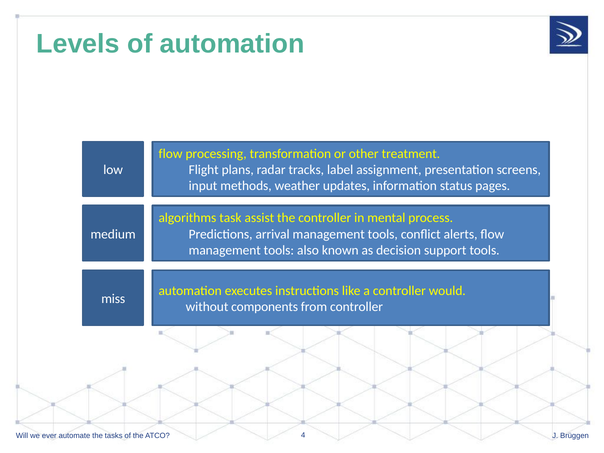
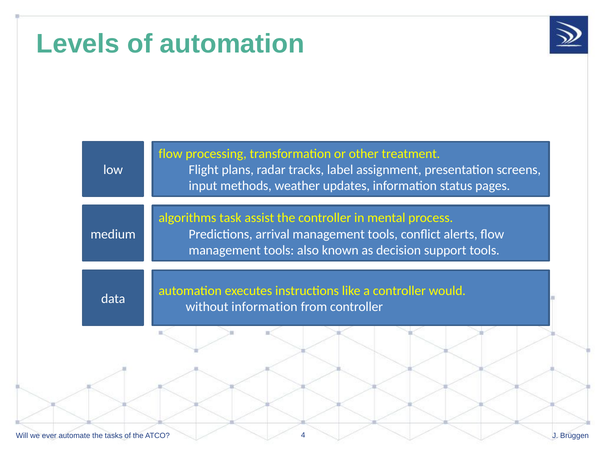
miss: miss -> data
without components: components -> information
